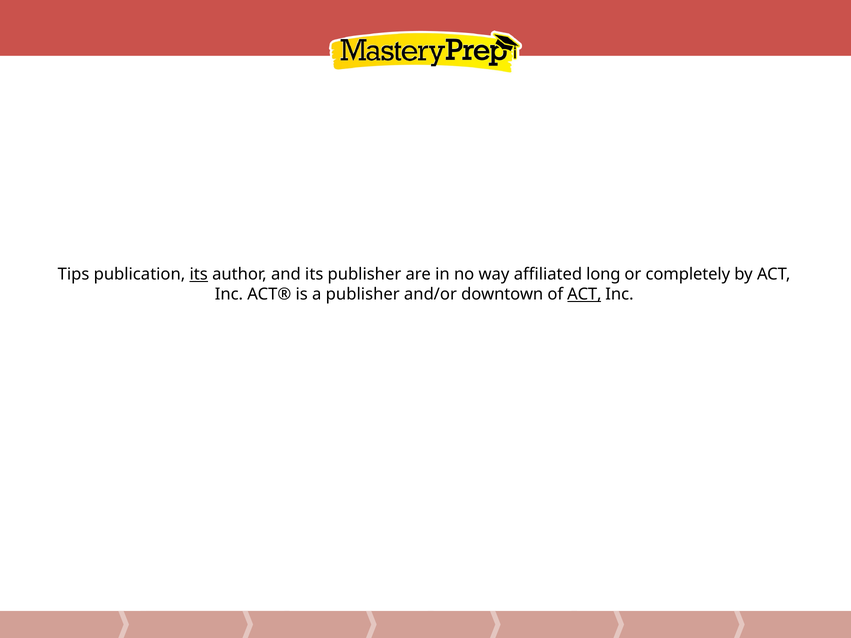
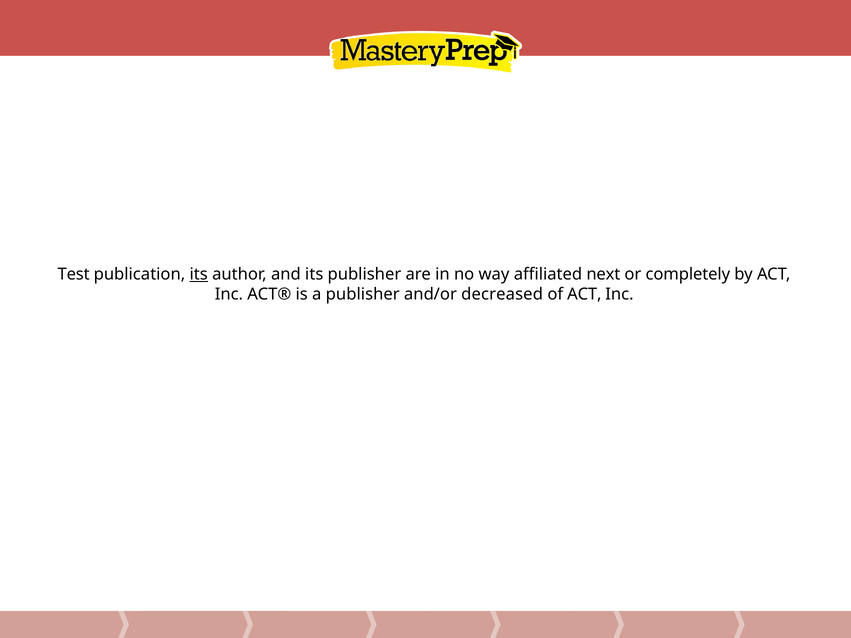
Tips: Tips -> Test
long: long -> next
downtown: downtown -> decreased
ACT at (584, 294) underline: present -> none
